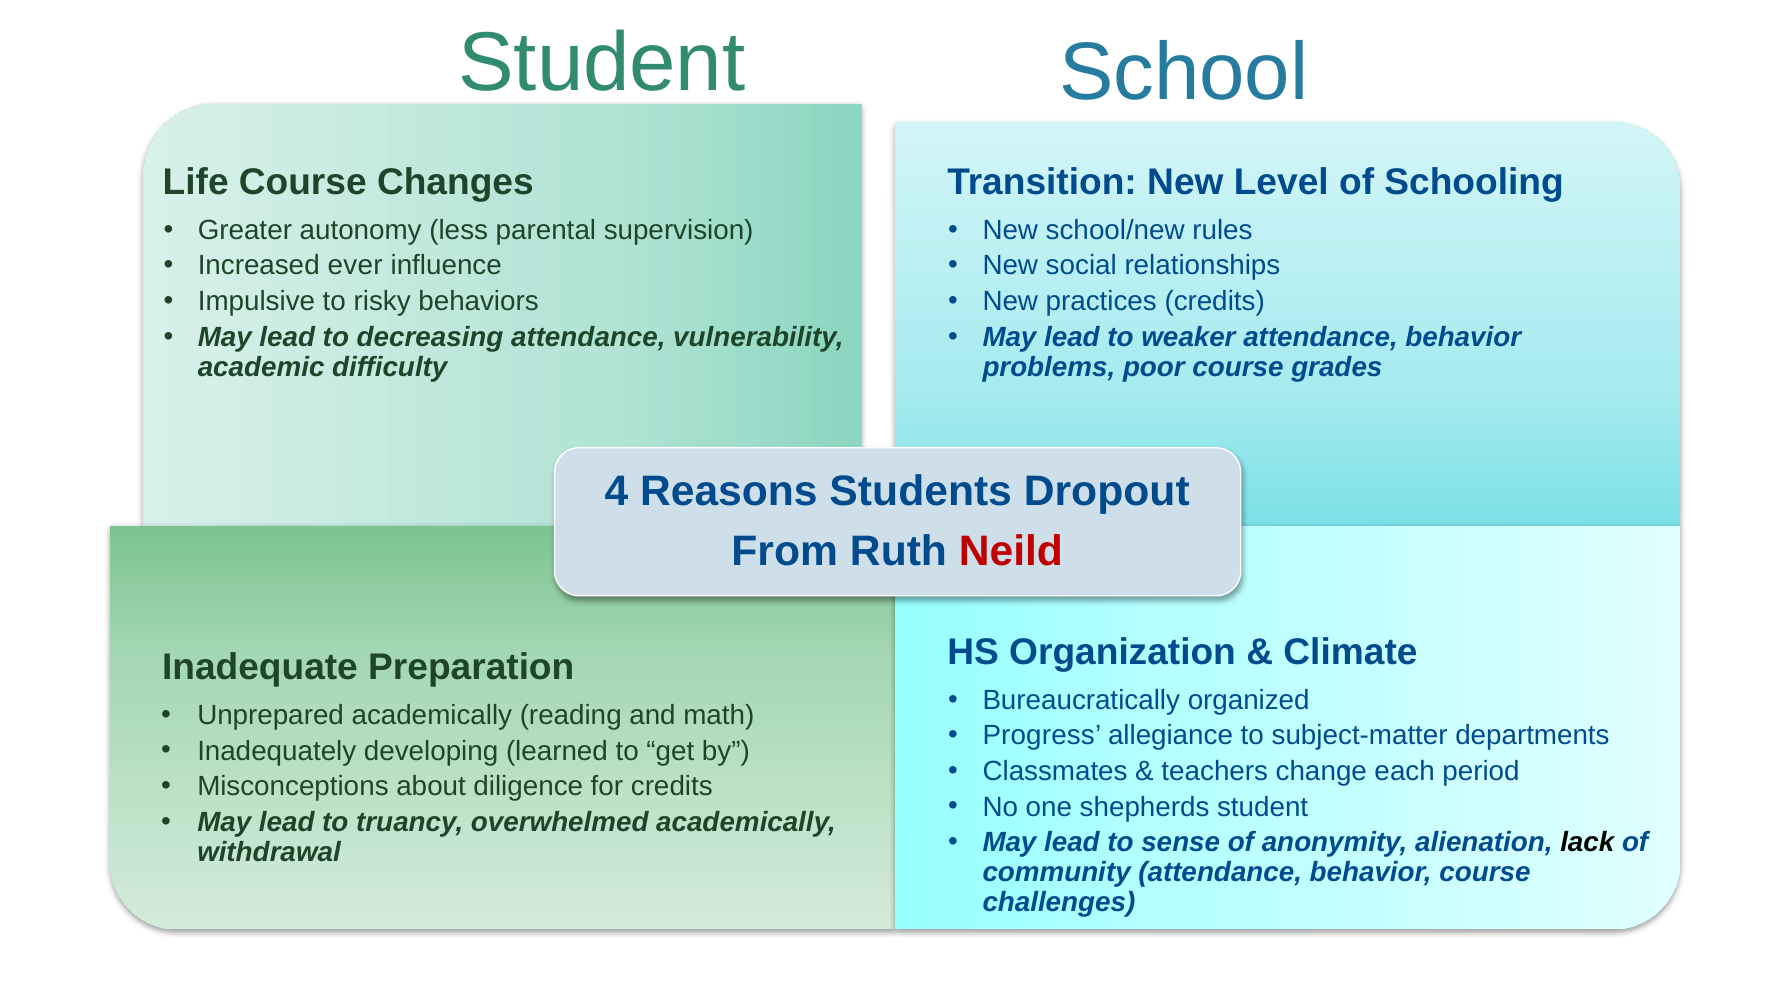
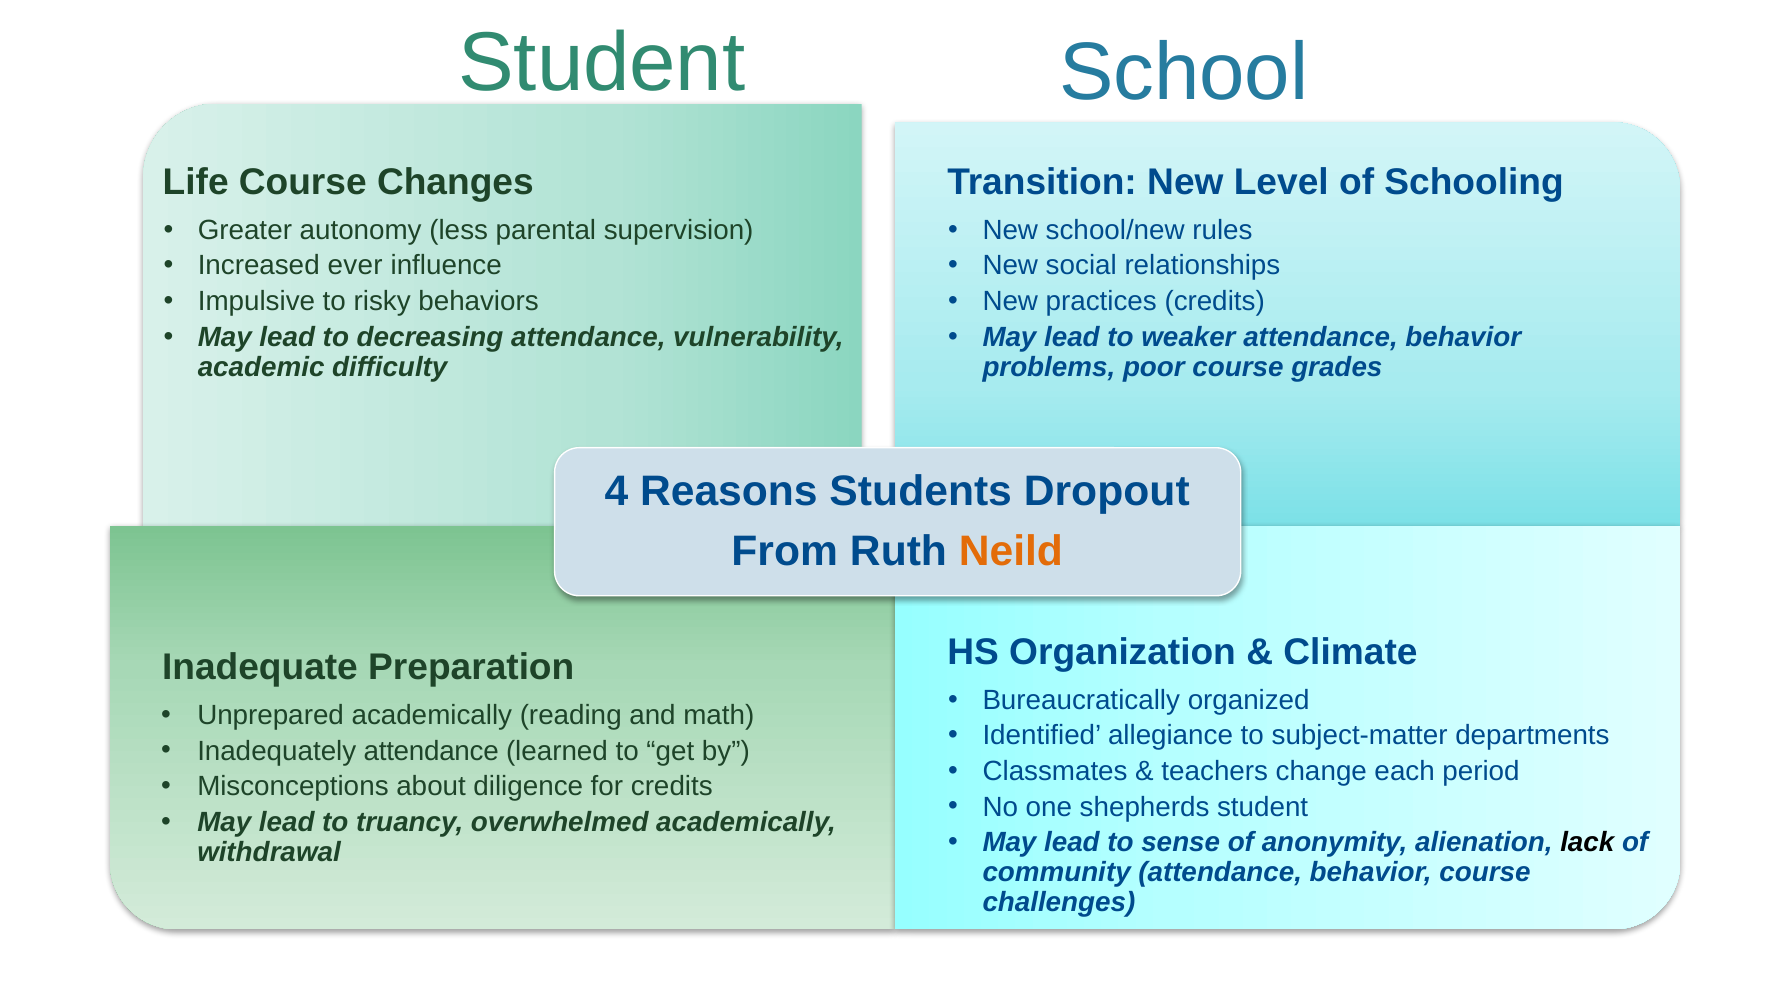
Neild colour: red -> orange
Progress: Progress -> Identified
Inadequately developing: developing -> attendance
